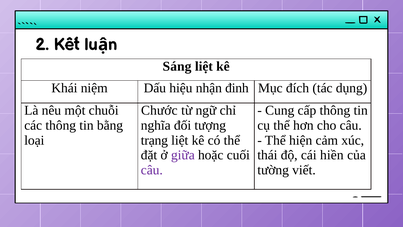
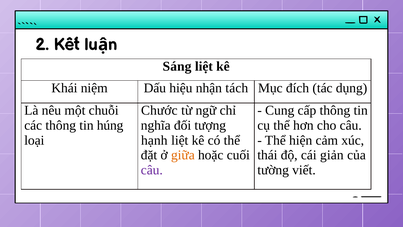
đinh: đinh -> tách
bằng: bằng -> húng
trạng: trạng -> hạnh
giữa colour: purple -> orange
hiền: hiền -> giản
